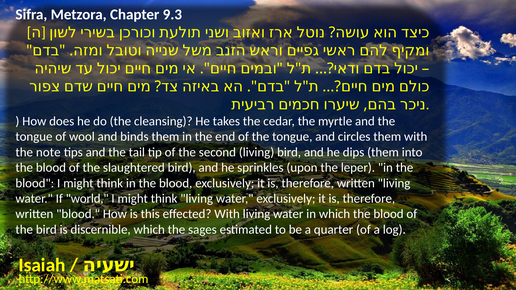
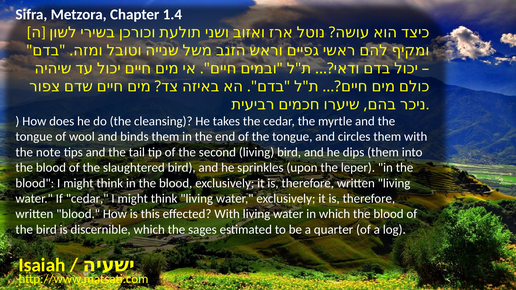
9.3: 9.3 -> 1.4
If world: world -> cedar
